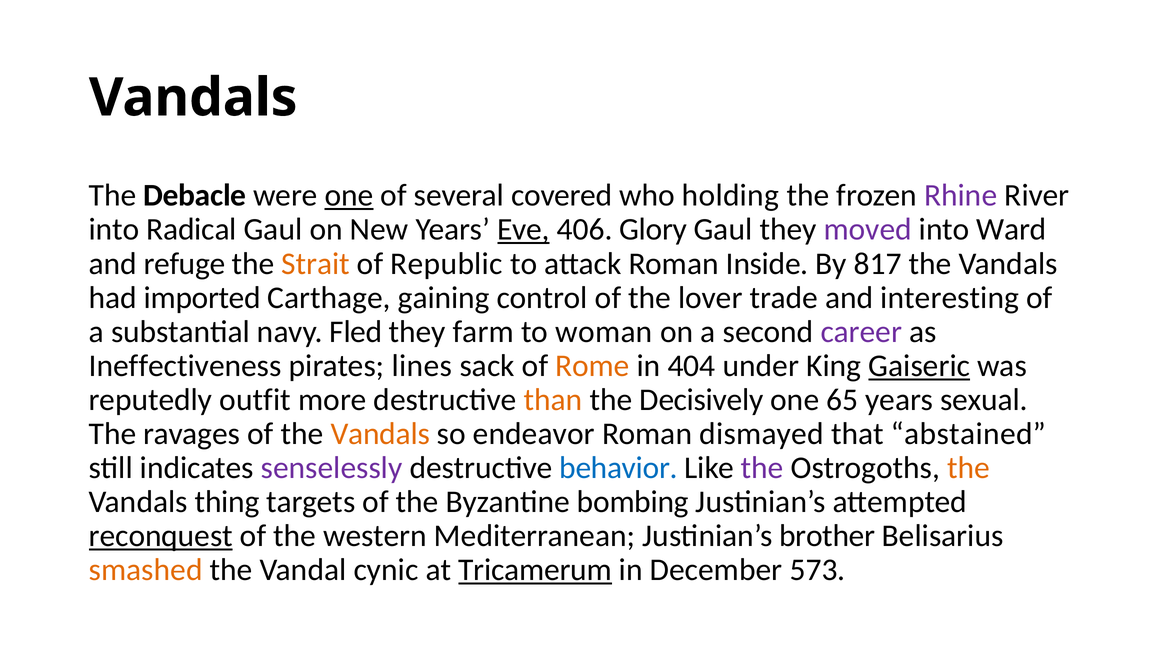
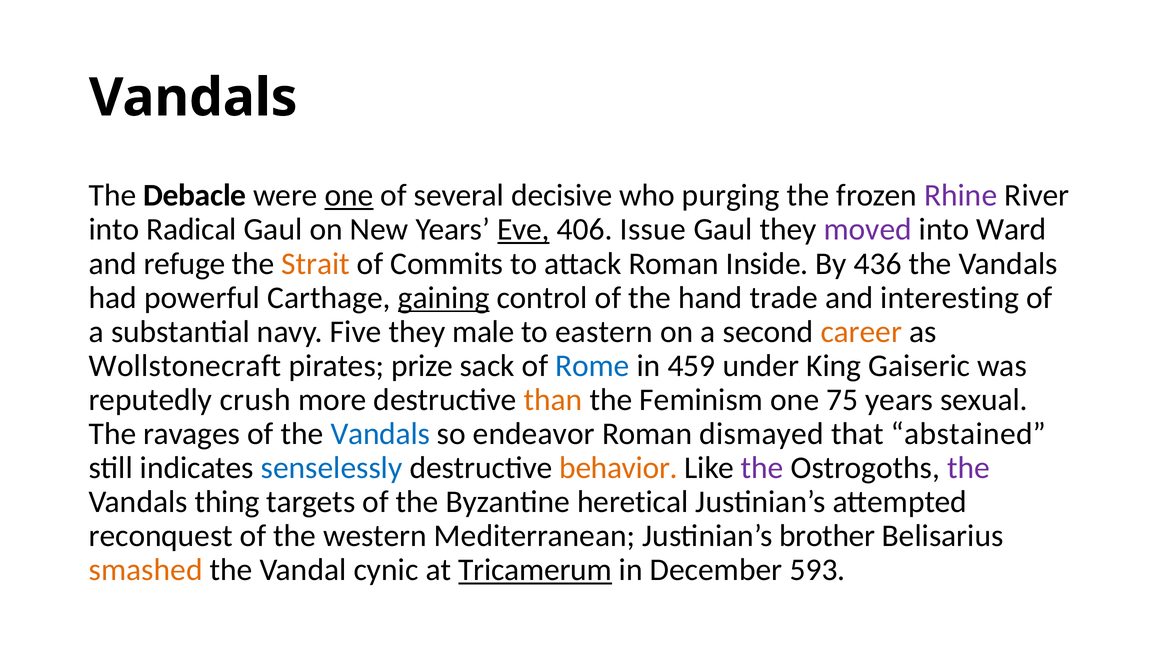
covered: covered -> decisive
holding: holding -> purging
Glory: Glory -> Issue
Republic: Republic -> Commits
817: 817 -> 436
imported: imported -> powerful
gaining underline: none -> present
lover: lover -> hand
Fled: Fled -> Five
farm: farm -> male
woman: woman -> eastern
career colour: purple -> orange
Ineffectiveness: Ineffectiveness -> Wollstonecraft
lines: lines -> prize
Rome colour: orange -> blue
404: 404 -> 459
Gaiseric underline: present -> none
outfit: outfit -> crush
Decisively: Decisively -> Feminism
65: 65 -> 75
Vandals at (380, 434) colour: orange -> blue
senselessly colour: purple -> blue
behavior colour: blue -> orange
the at (969, 468) colour: orange -> purple
bombing: bombing -> heretical
reconquest underline: present -> none
573: 573 -> 593
